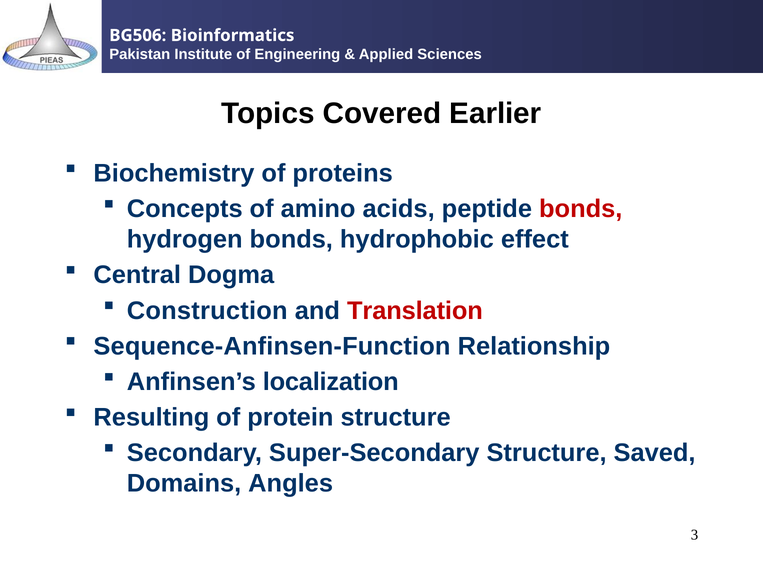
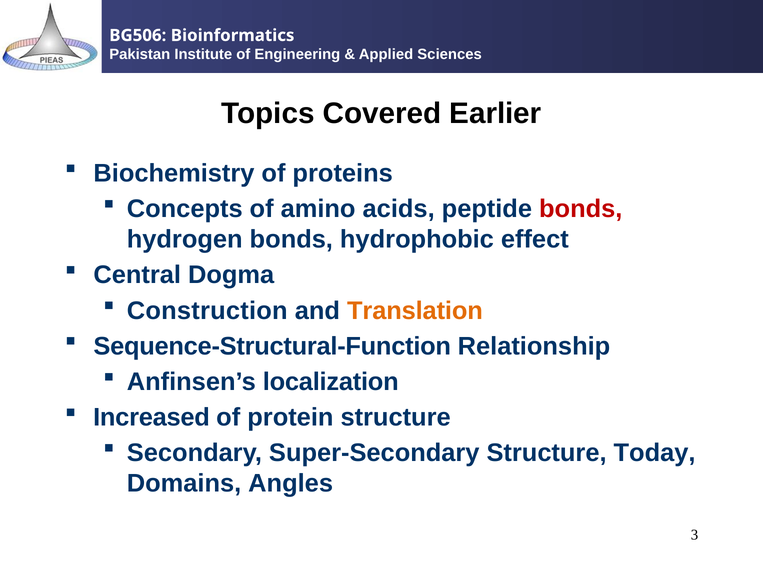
Translation colour: red -> orange
Sequence-Anfinsen-Function: Sequence-Anfinsen-Function -> Sequence-Structural-Function
Resulting: Resulting -> Increased
Saved: Saved -> Today
